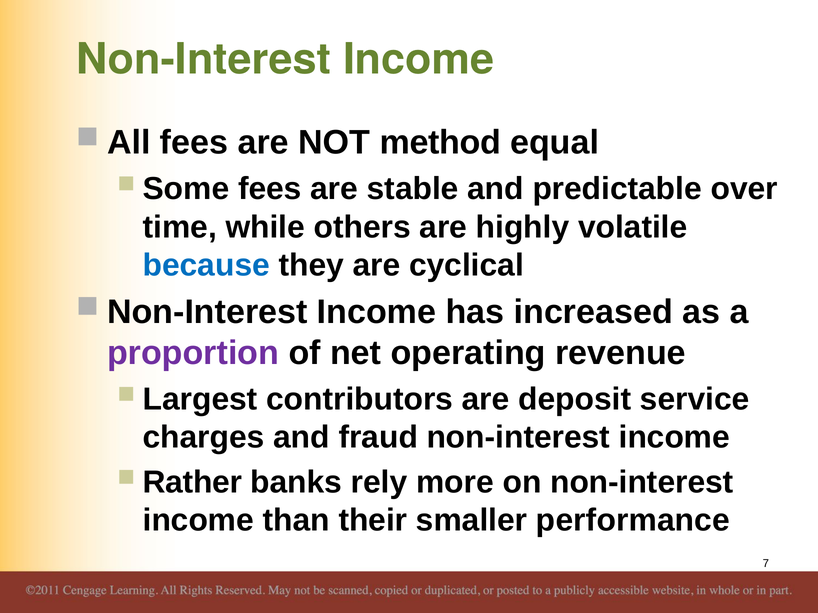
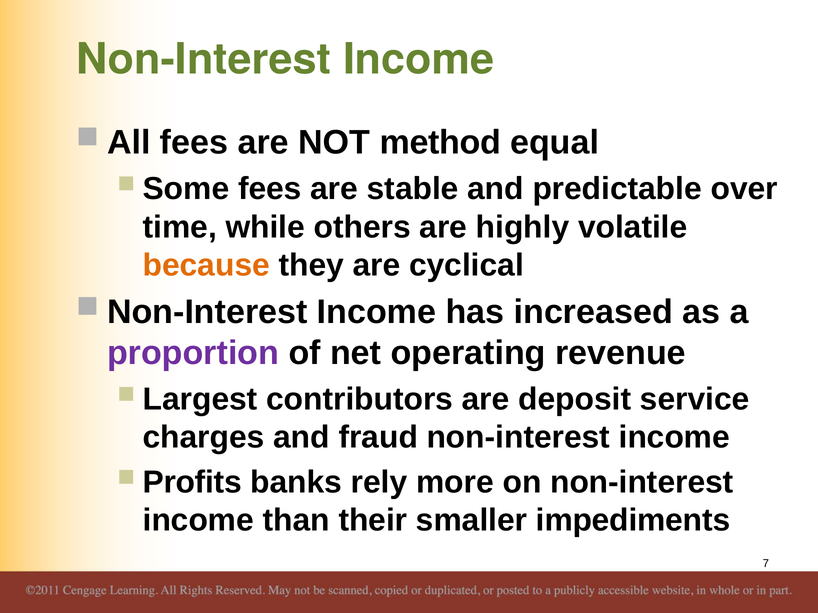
because colour: blue -> orange
Rather: Rather -> Profits
performance: performance -> impediments
